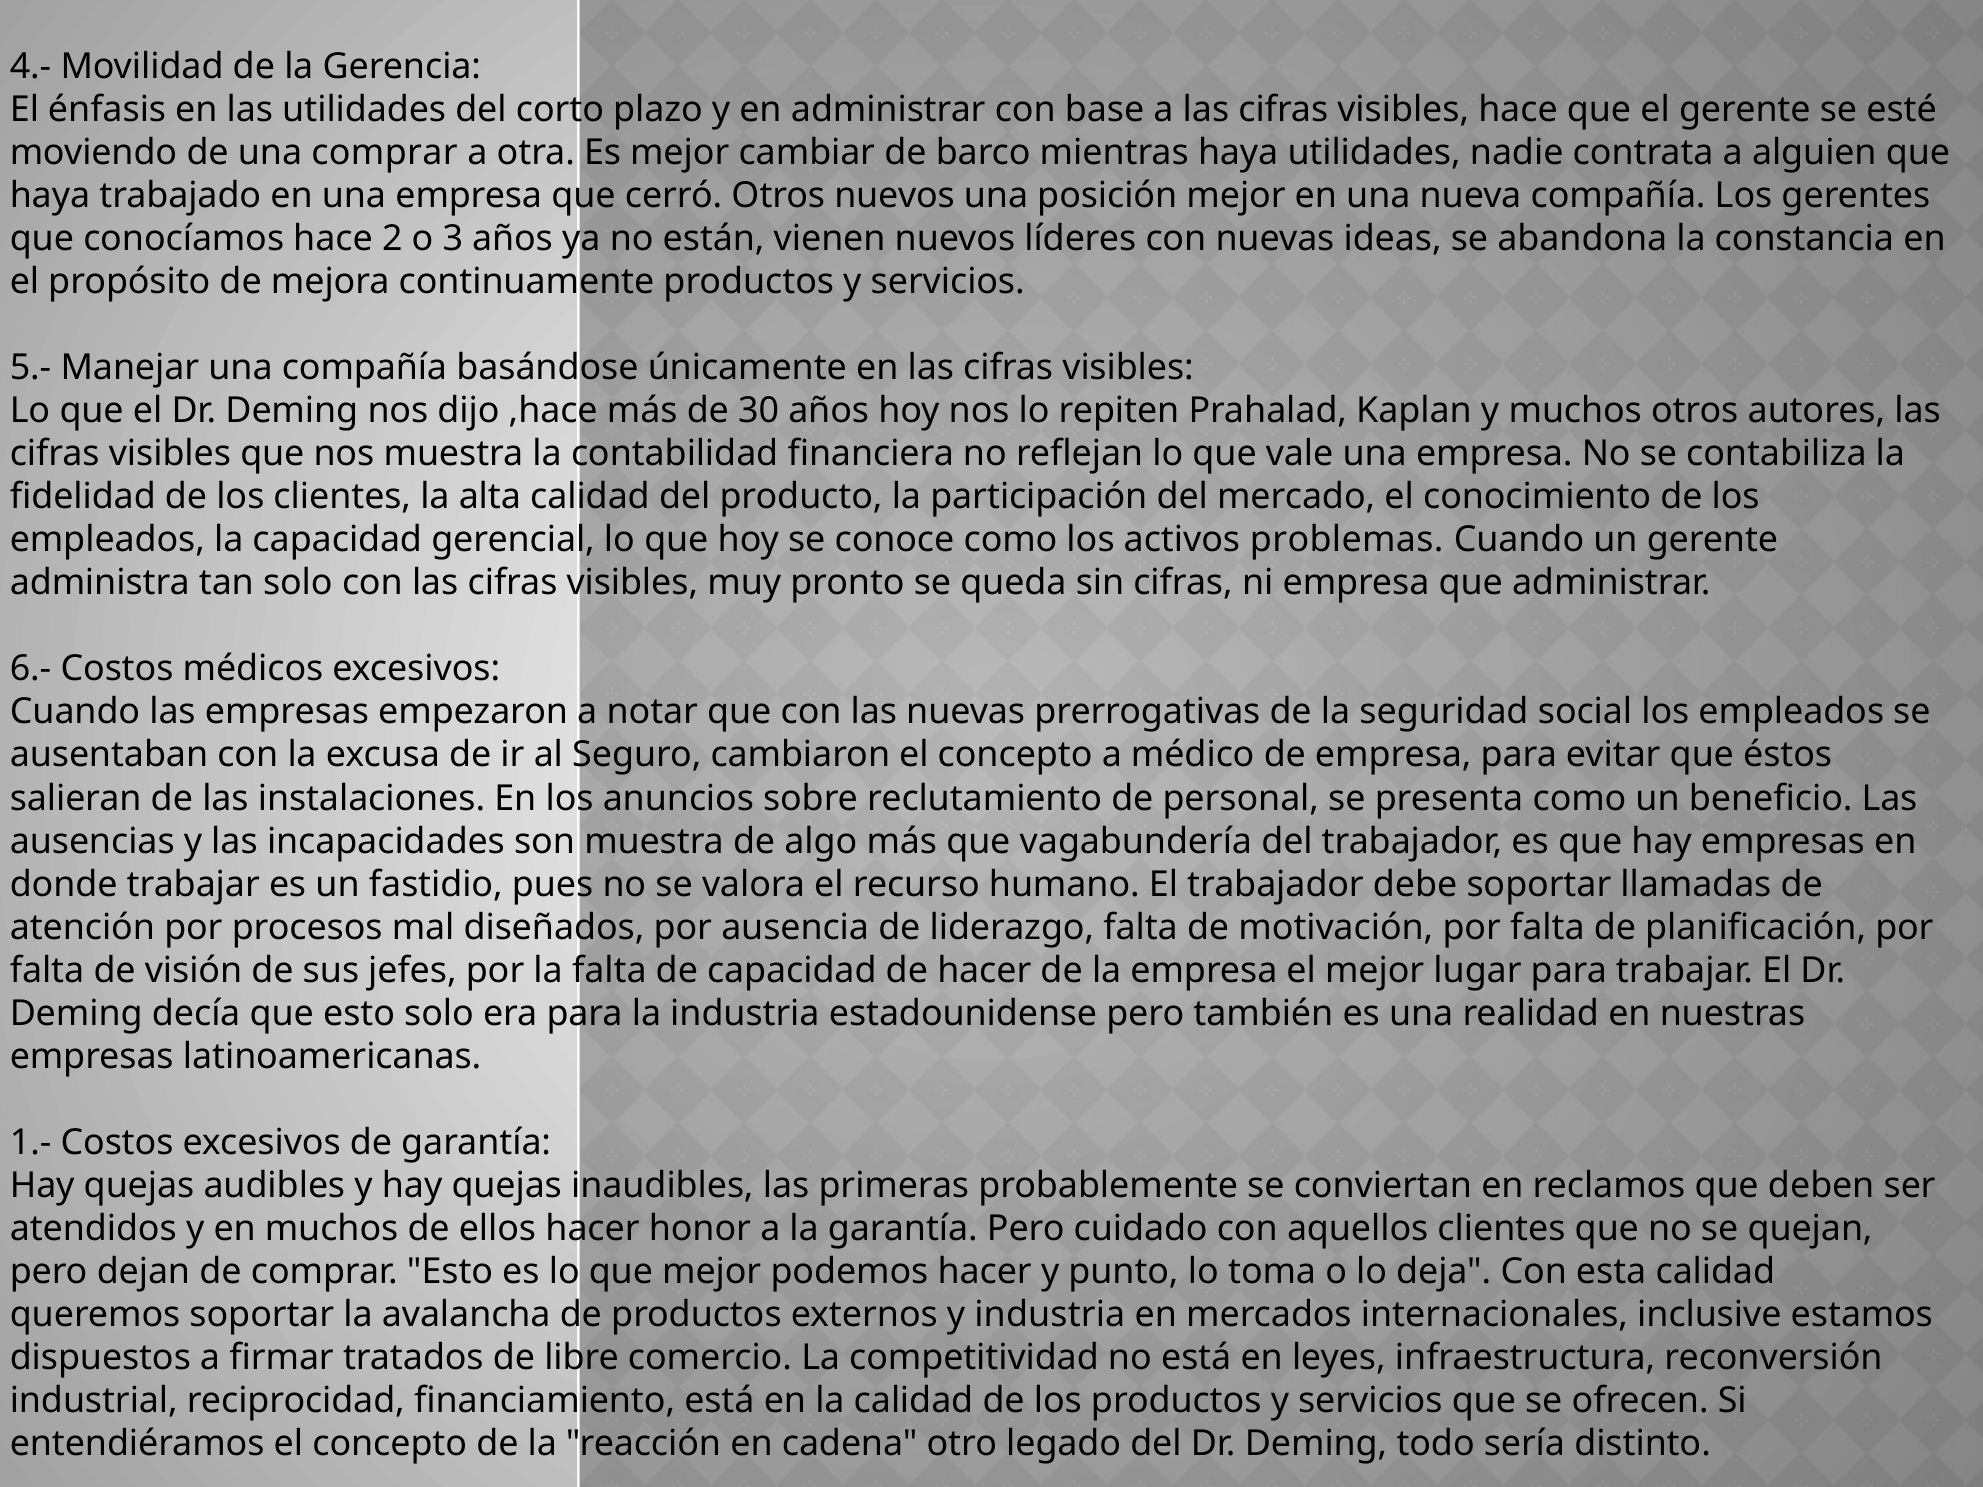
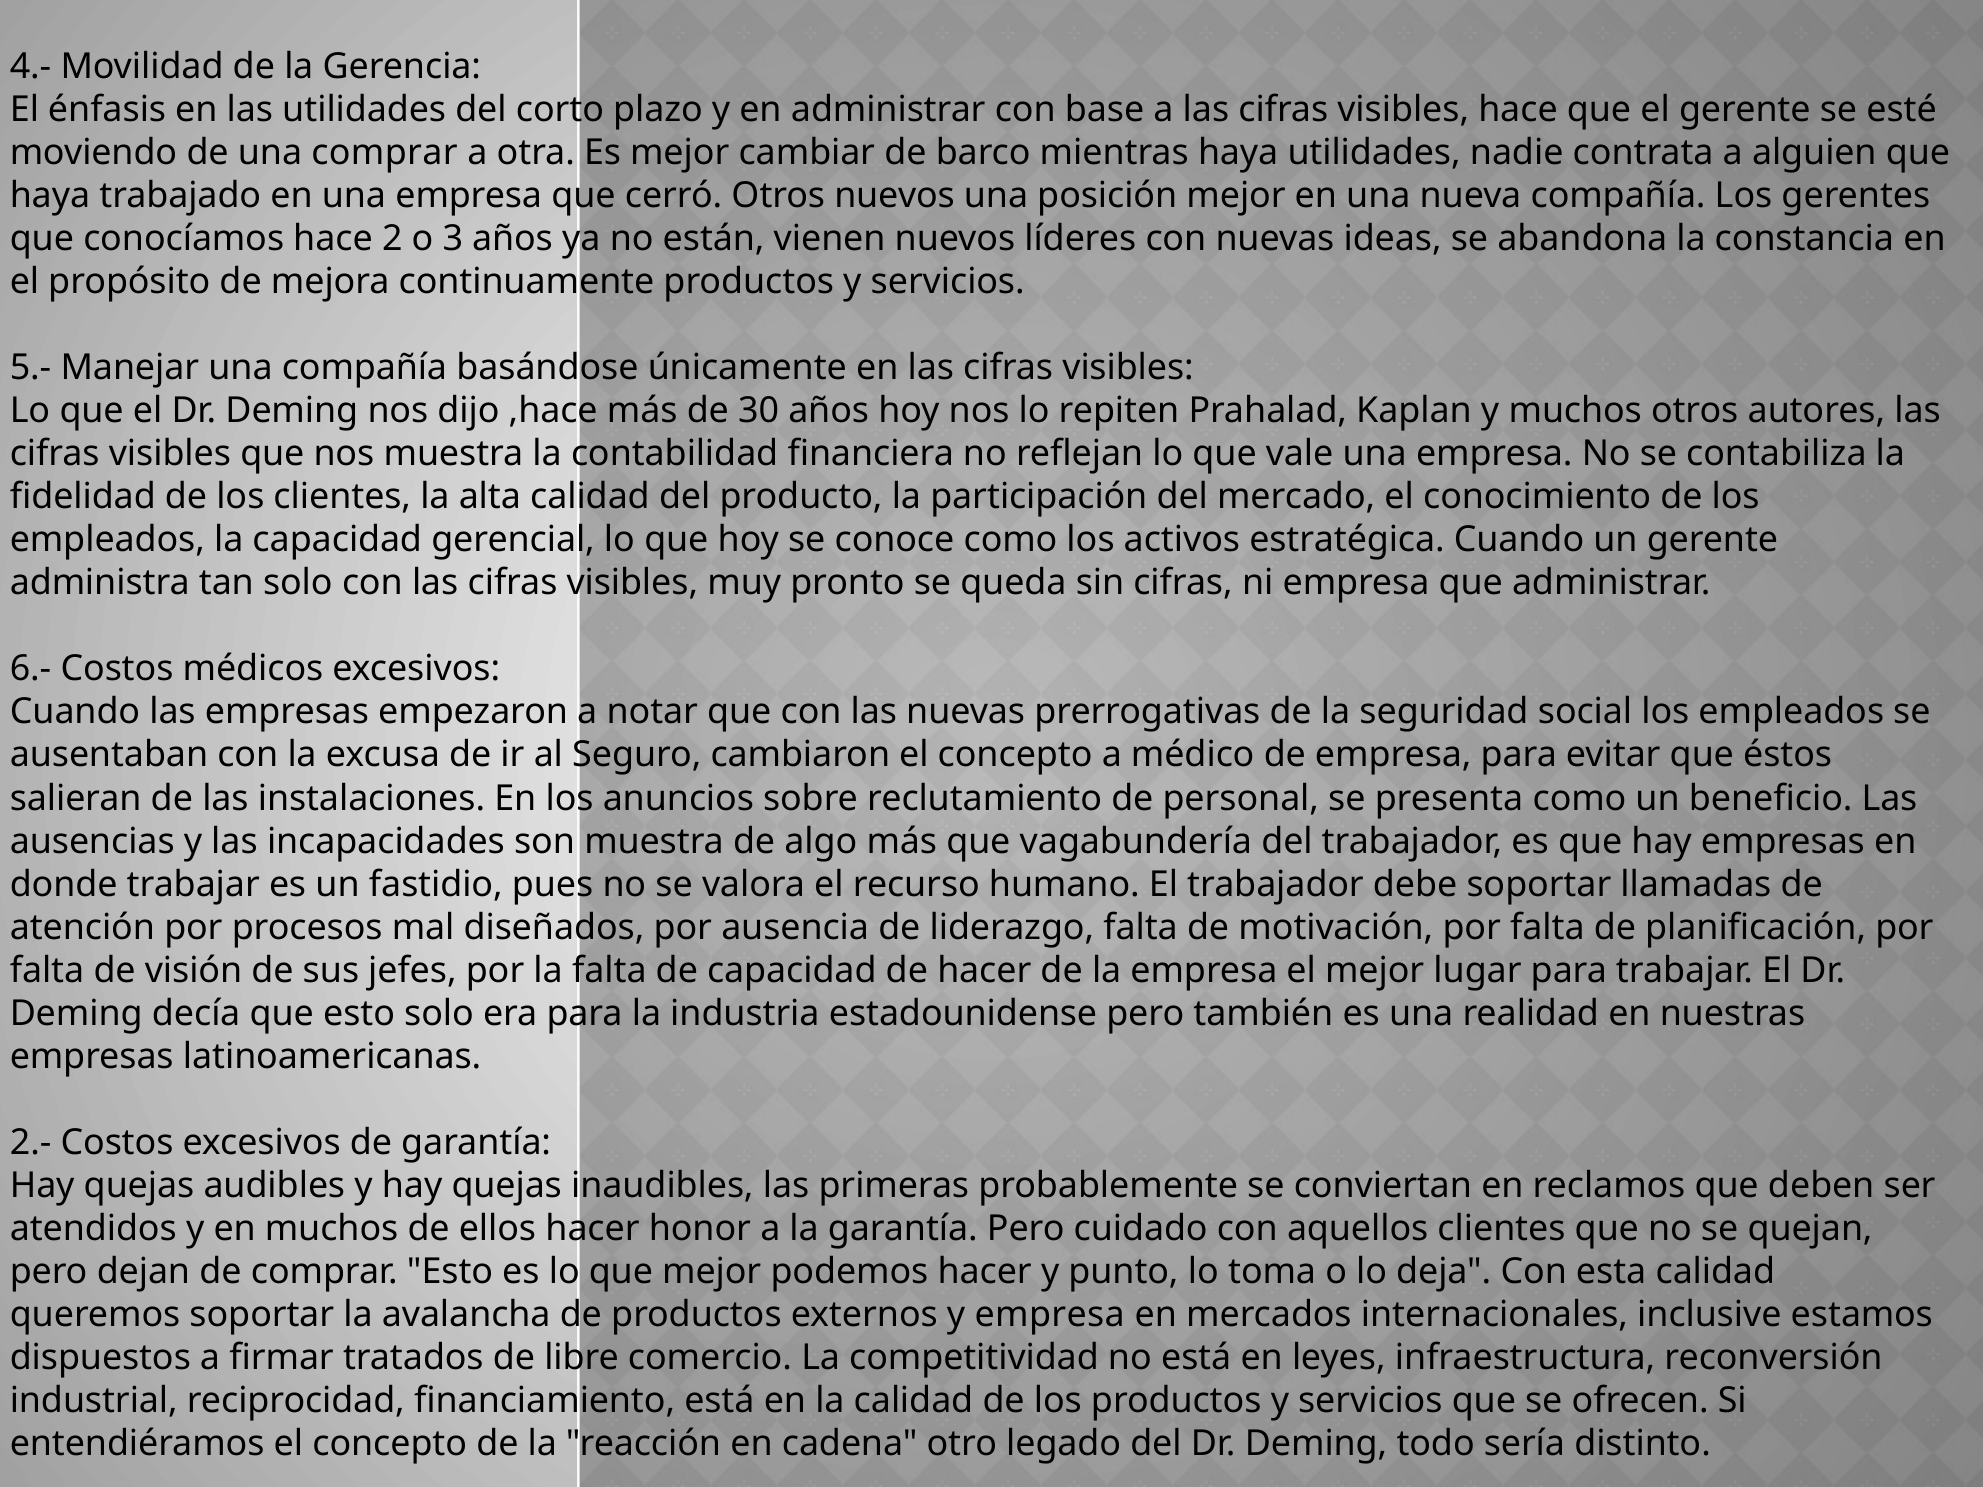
problemas: problemas -> estratégica
1.-: 1.- -> 2.-
y industria: industria -> empresa
